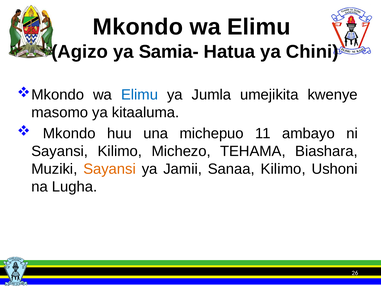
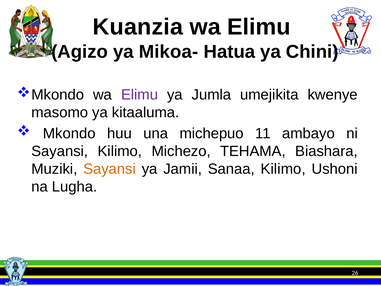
Mkondo at (138, 27): Mkondo -> Kuanzia
Samia-: Samia- -> Mikoa-
Elimu at (140, 95) colour: blue -> purple
